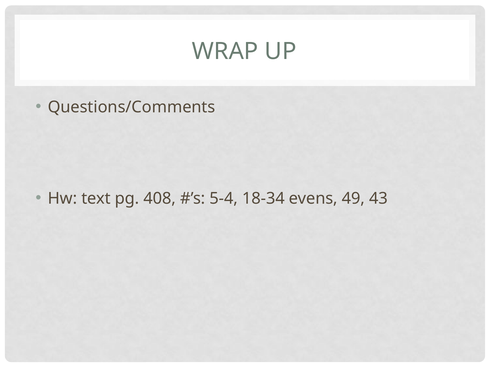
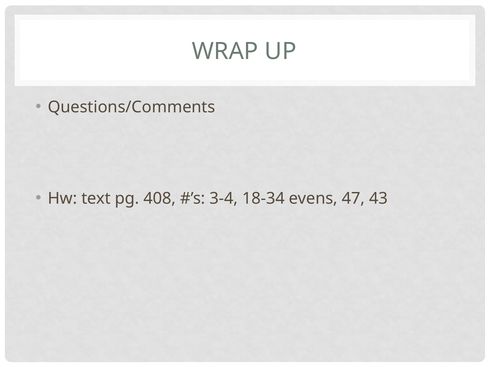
5-4: 5-4 -> 3-4
49: 49 -> 47
